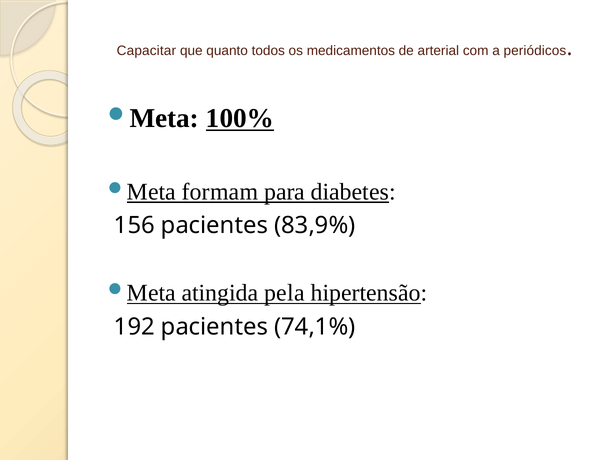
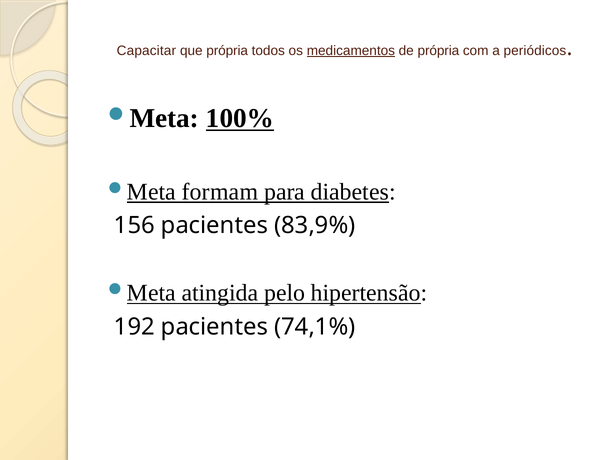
que quanto: quanto -> própria
medicamentos underline: none -> present
de arterial: arterial -> própria
pela: pela -> pelo
